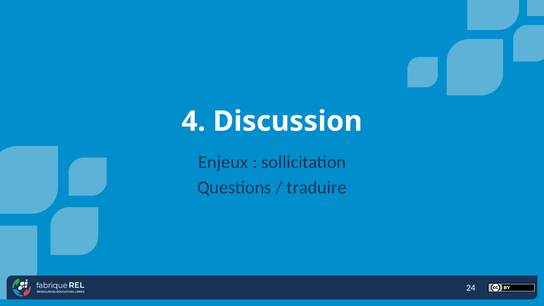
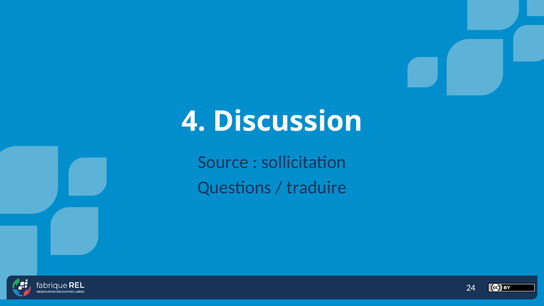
Enjeux: Enjeux -> Source
